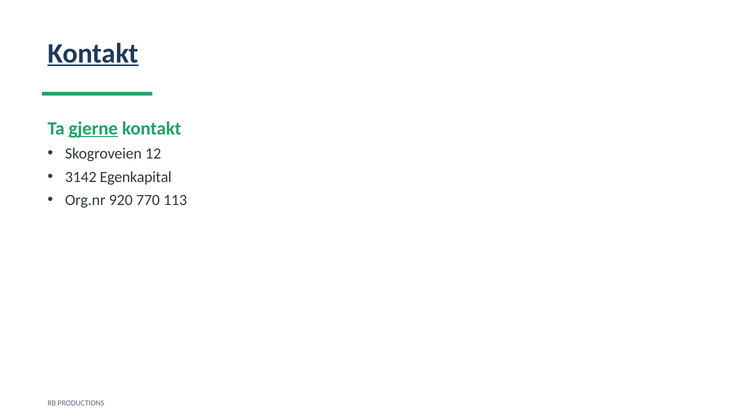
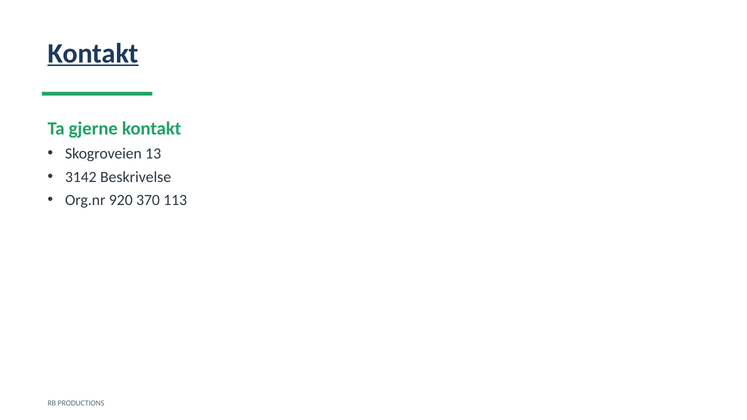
gjerne underline: present -> none
12: 12 -> 13
Egenkapital: Egenkapital -> Beskrivelse
770: 770 -> 370
